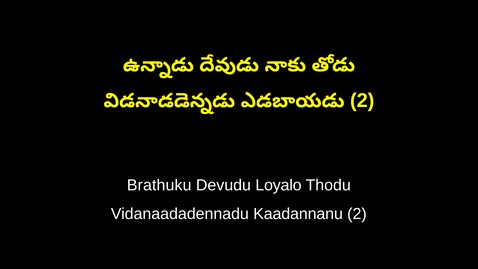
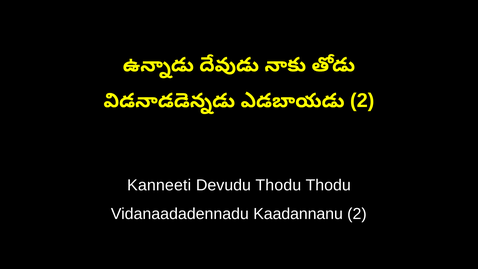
Brathuku: Brathuku -> Kanneeti
Devudu Loyalo: Loyalo -> Thodu
